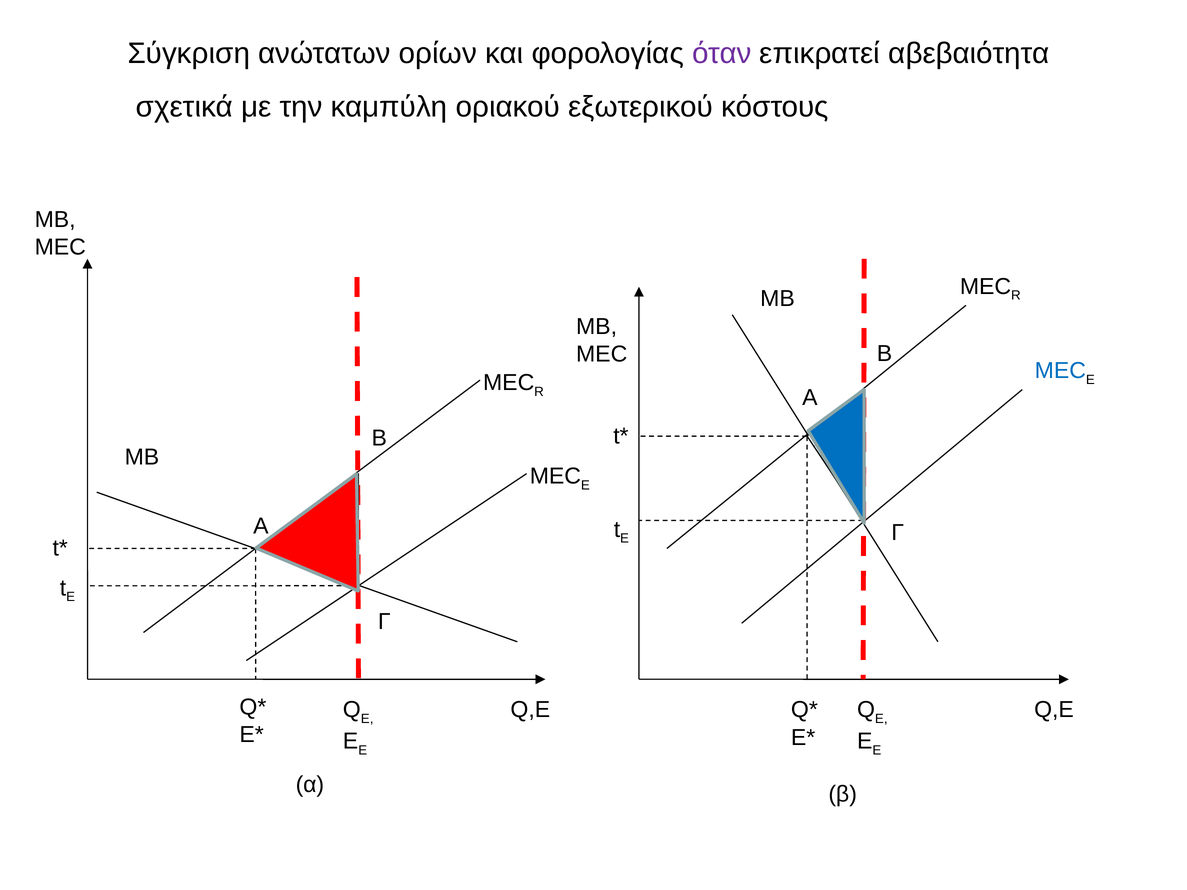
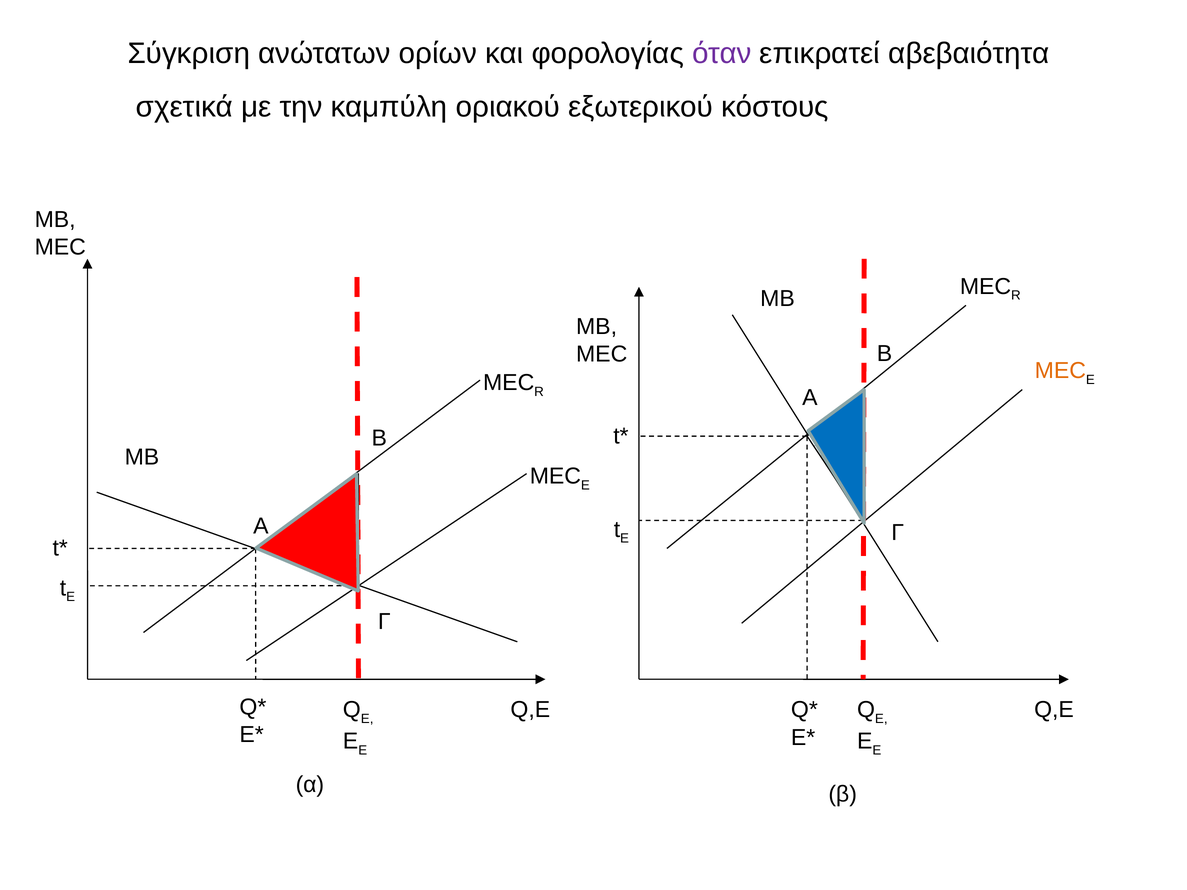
MEC at (1060, 371) colour: blue -> orange
